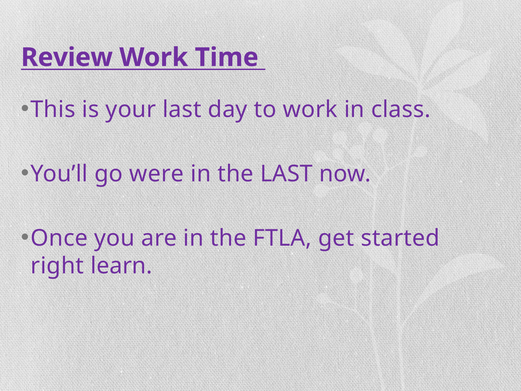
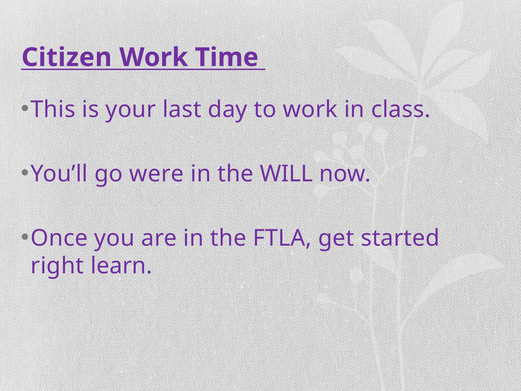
Review: Review -> Citizen
the LAST: LAST -> WILL
